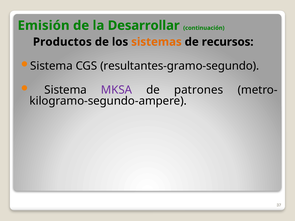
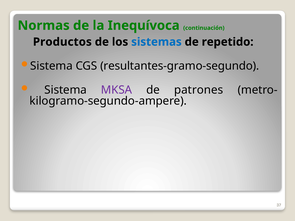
Emisión: Emisión -> Normas
Desarrollar: Desarrollar -> Inequívoca
sistemas colour: orange -> blue
recursos: recursos -> repetido
